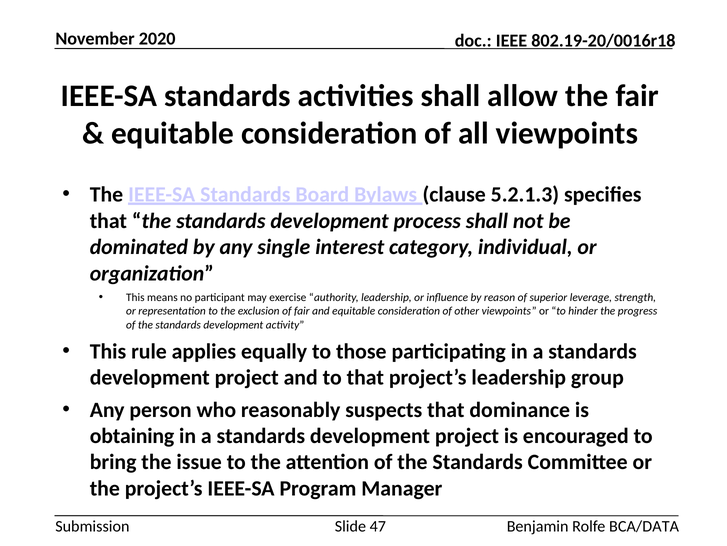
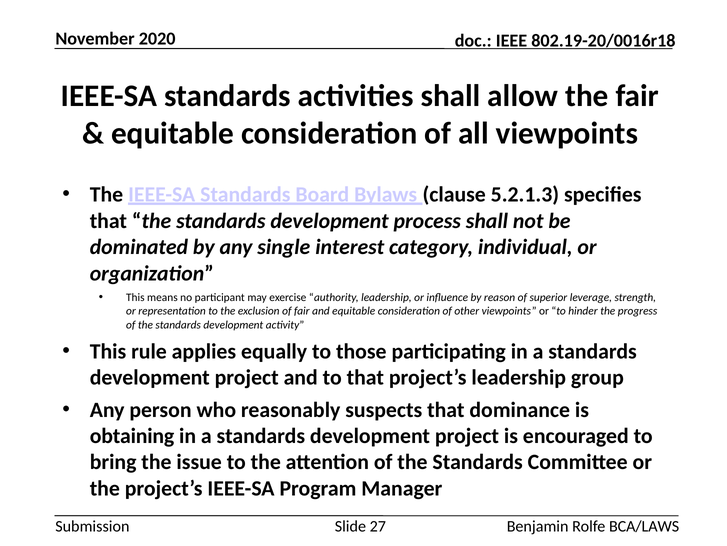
47: 47 -> 27
BCA/DATA: BCA/DATA -> BCA/LAWS
